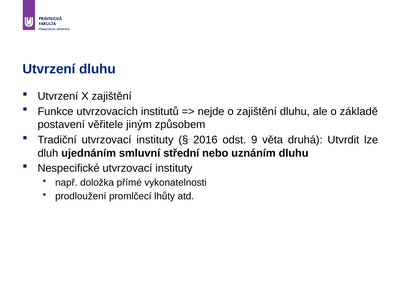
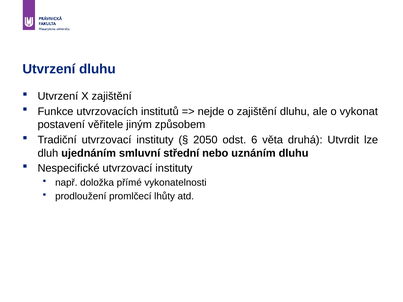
základě: základě -> vykonat
2016: 2016 -> 2050
9: 9 -> 6
